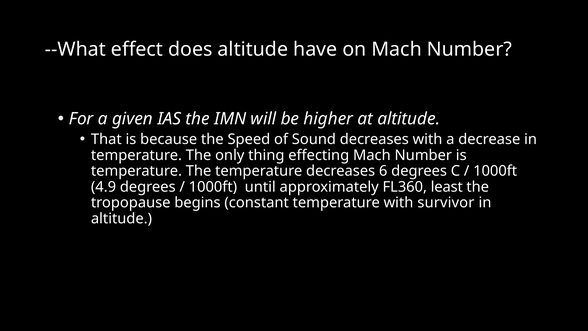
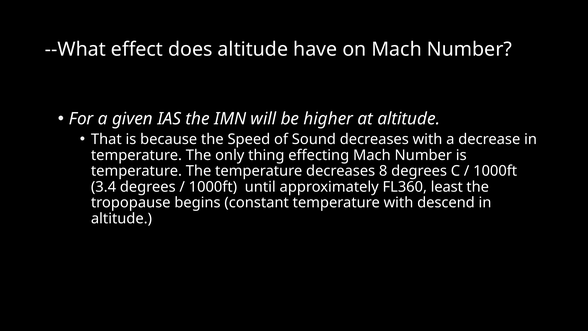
6: 6 -> 8
4.9: 4.9 -> 3.4
survivor: survivor -> descend
